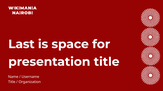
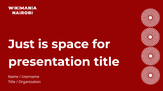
Last: Last -> Just
